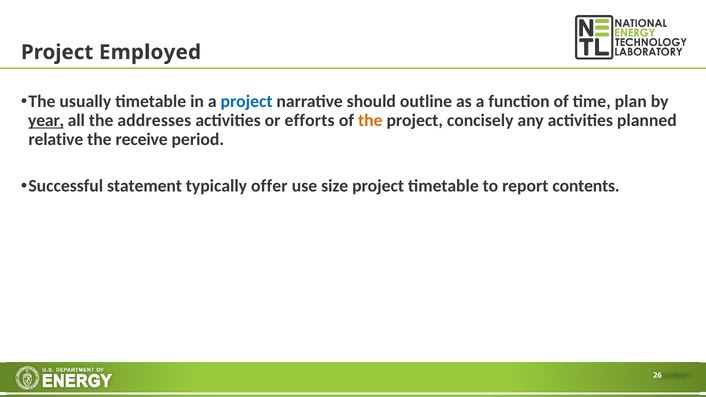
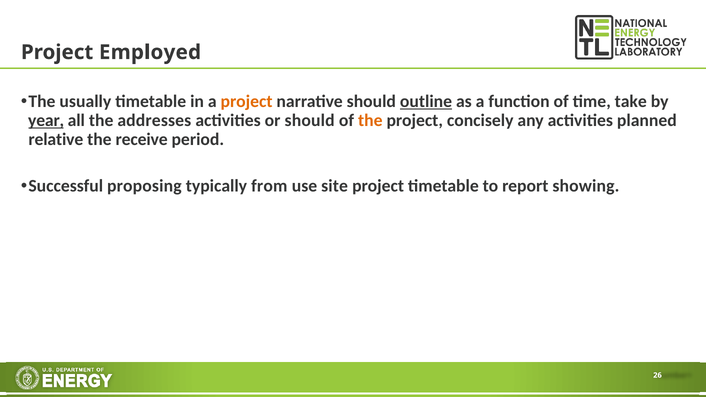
project at (247, 102) colour: blue -> orange
outline underline: none -> present
plan: plan -> take
or efforts: efforts -> should
statement: statement -> proposing
offer: offer -> from
size: size -> site
contents: contents -> showing
